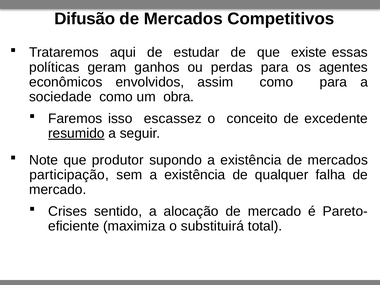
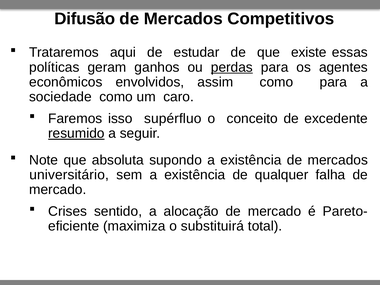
perdas underline: none -> present
obra: obra -> caro
escassez: escassez -> supérfluo
produtor: produtor -> absoluta
participação: participação -> universitário
